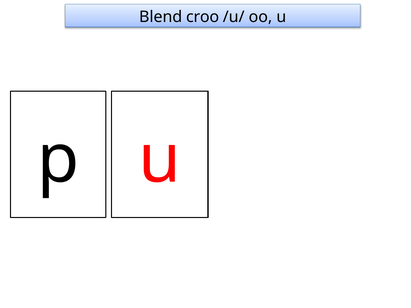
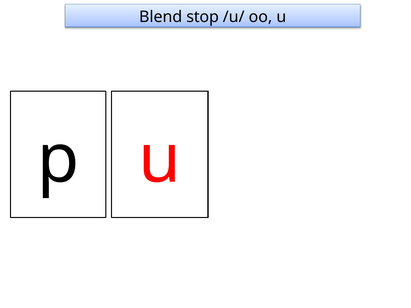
croo: croo -> stop
